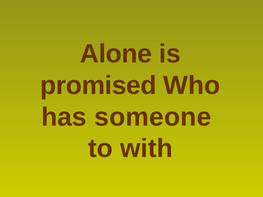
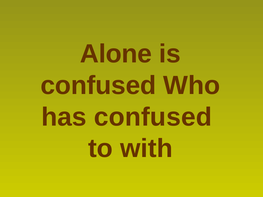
promised at (98, 86): promised -> confused
has someone: someone -> confused
